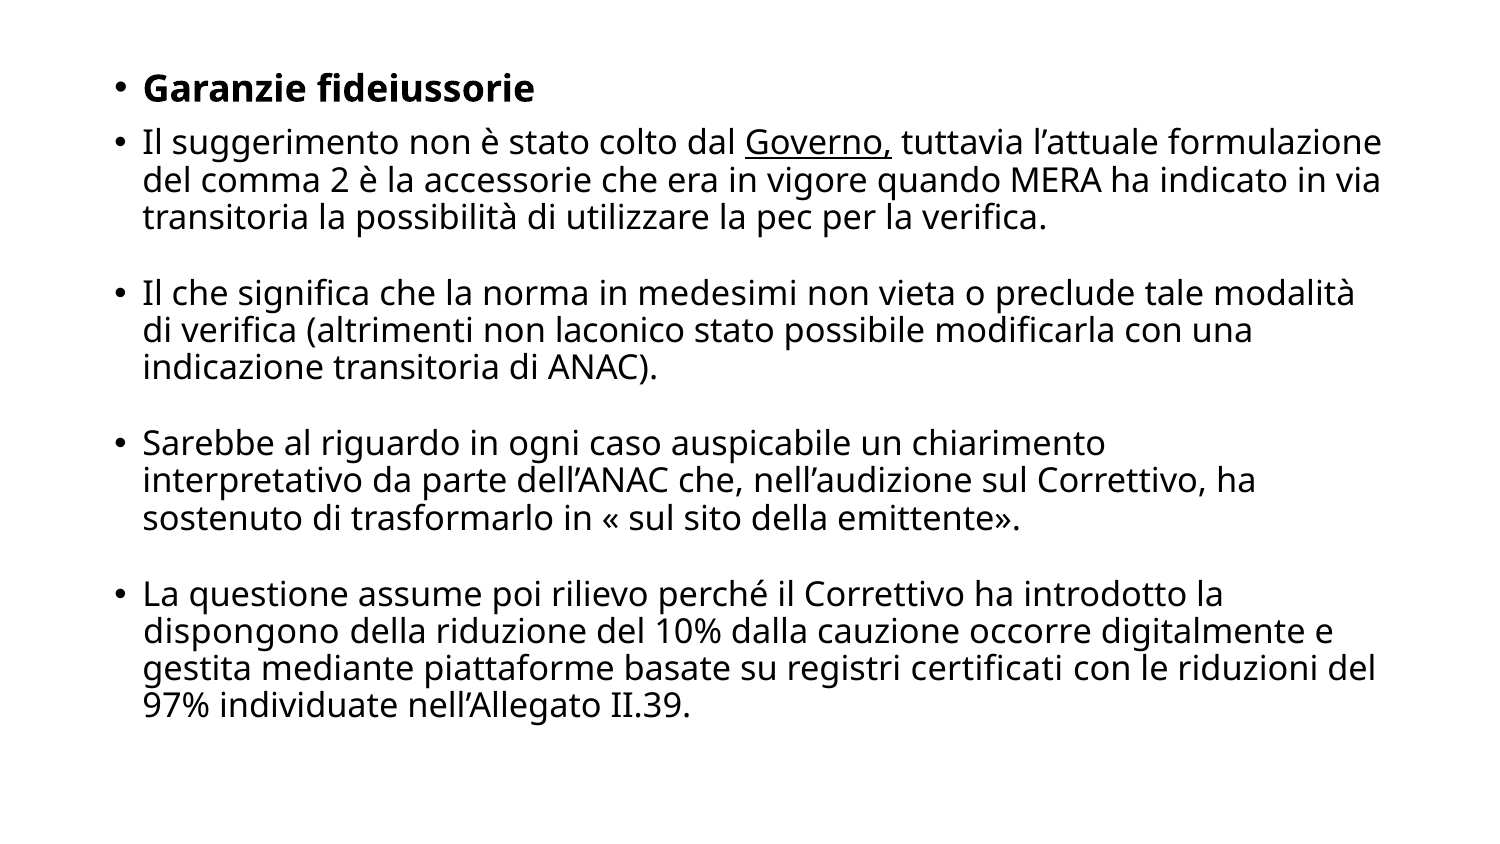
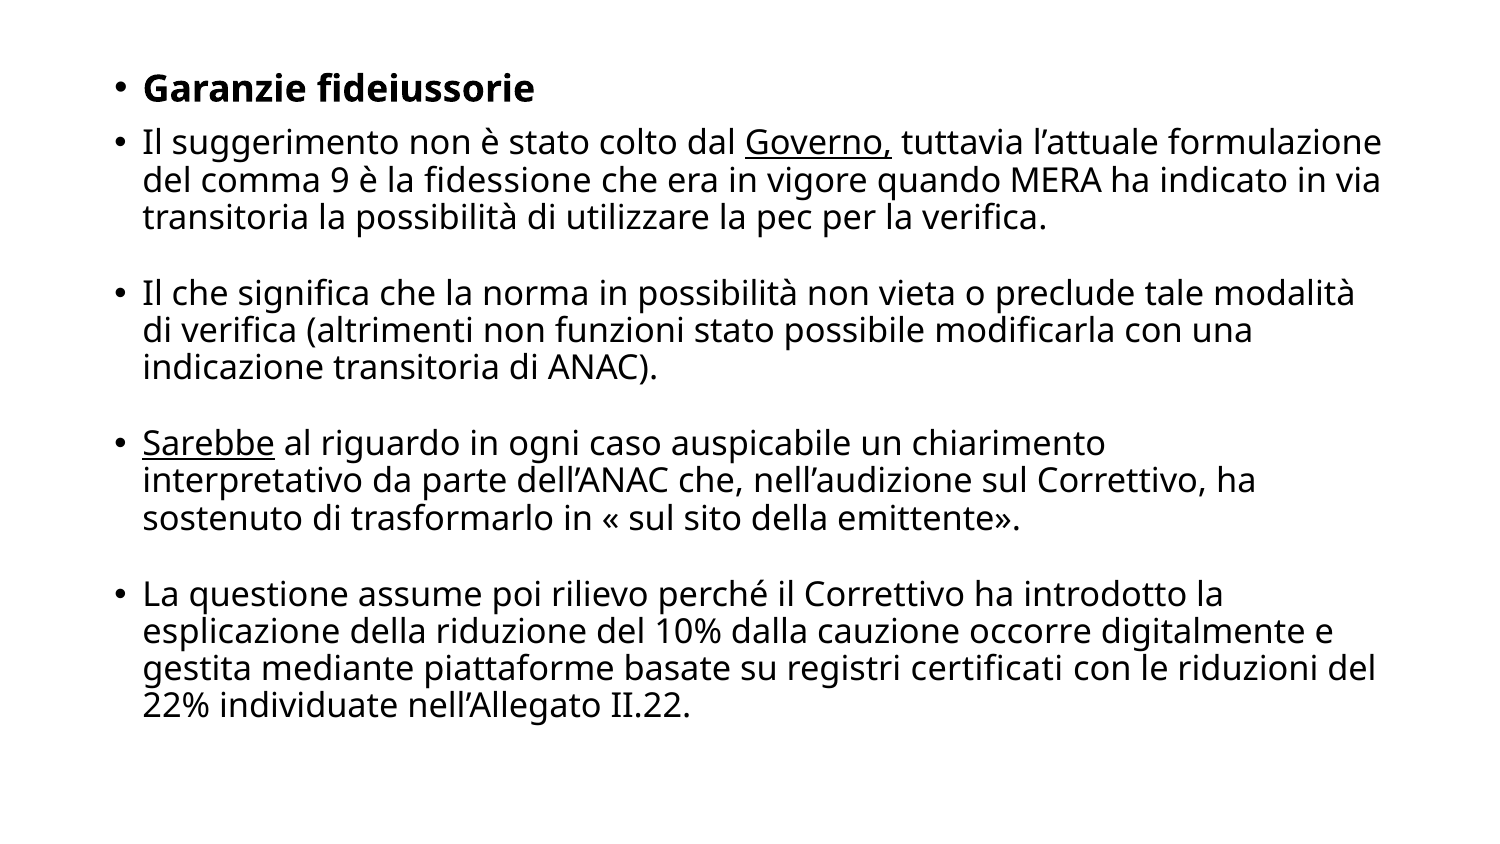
2: 2 -> 9
accessorie: accessorie -> fidessione
in medesimi: medesimi -> possibilità
laconico: laconico -> funzioni
Sarebbe underline: none -> present
dispongono: dispongono -> esplicazione
97%: 97% -> 22%
II.39: II.39 -> II.22
